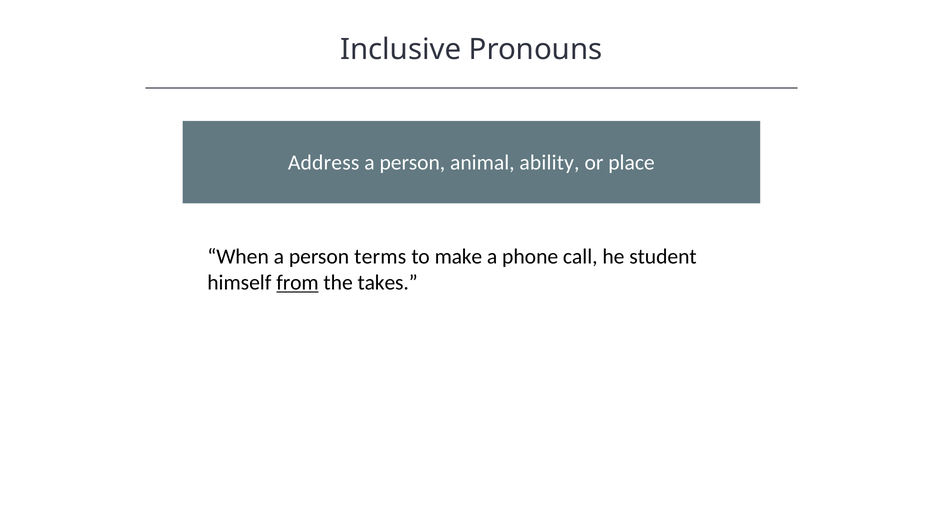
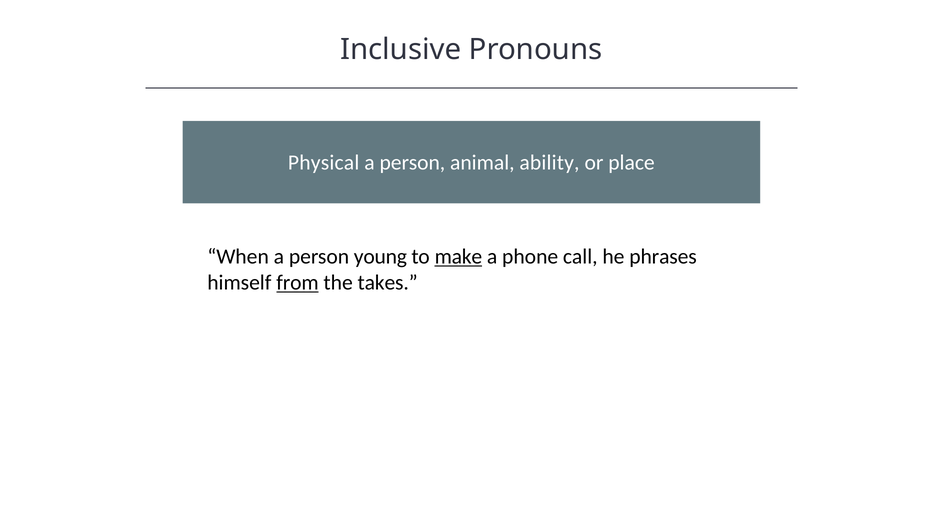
Address: Address -> Physical
terms: terms -> young
make underline: none -> present
student: student -> phrases
